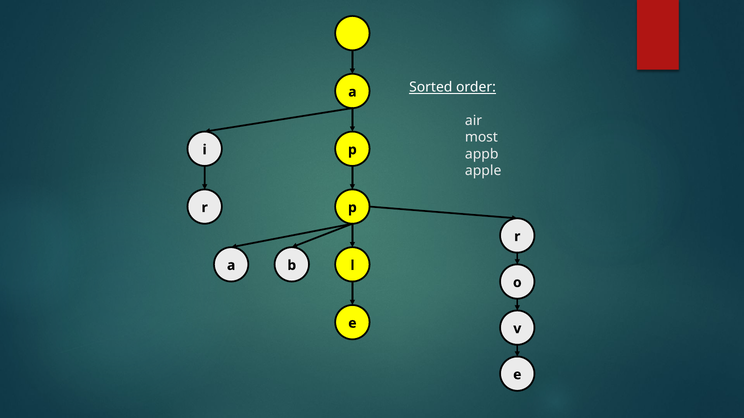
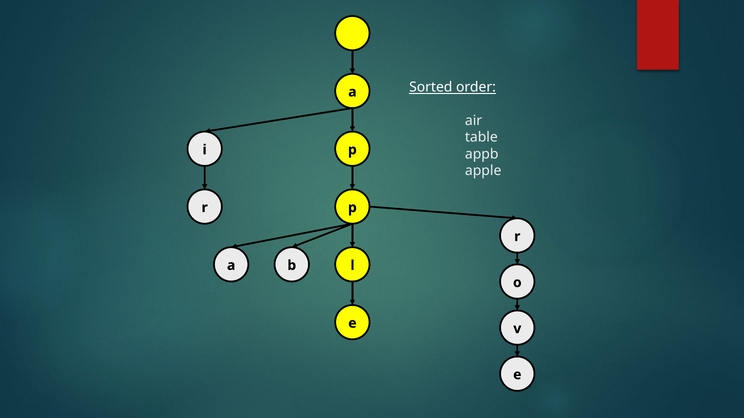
most: most -> table
